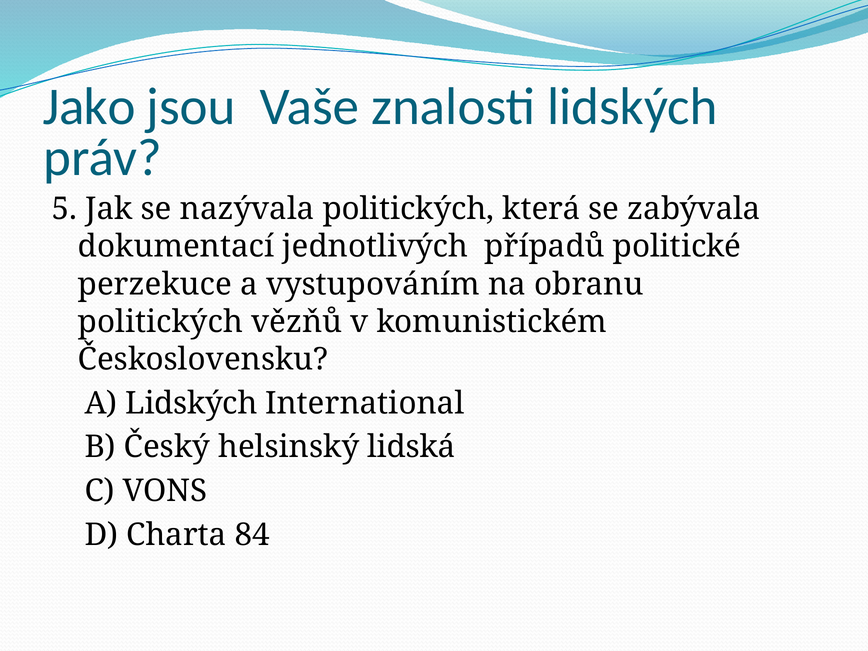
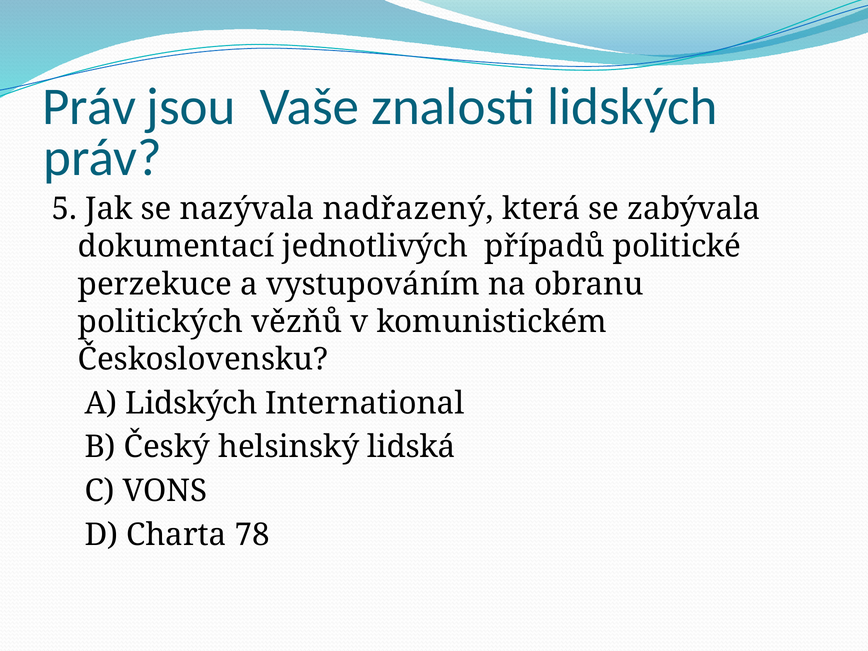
Jako at (89, 107): Jako -> Práv
nazývala politických: politických -> nadřazený
84: 84 -> 78
